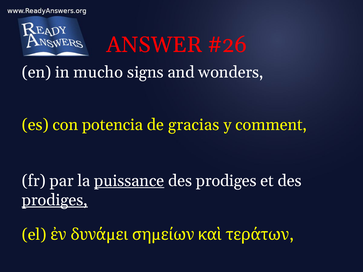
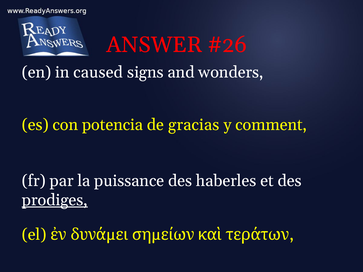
mucho: mucho -> caused
puissance underline: present -> none
prodiges at (226, 181): prodiges -> haberles
